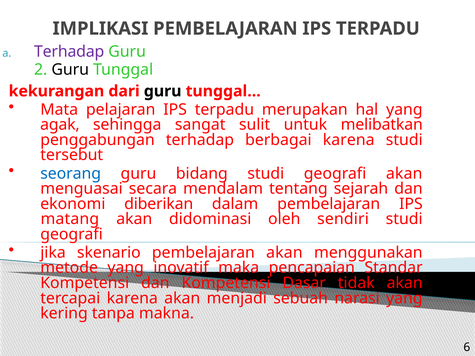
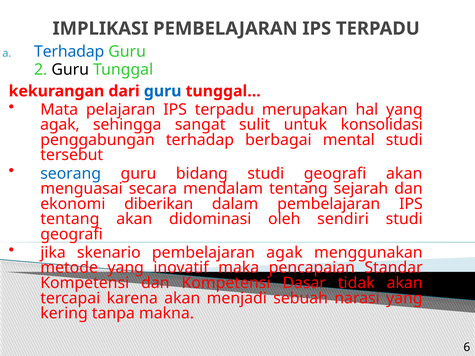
Terhadap at (69, 52) colour: purple -> blue
guru at (163, 91) colour: black -> blue
melibatkan: melibatkan -> konsolidasi
berbagai karena: karena -> mental
matang at (70, 219): matang -> tentang
pembelajaran akan: akan -> agak
